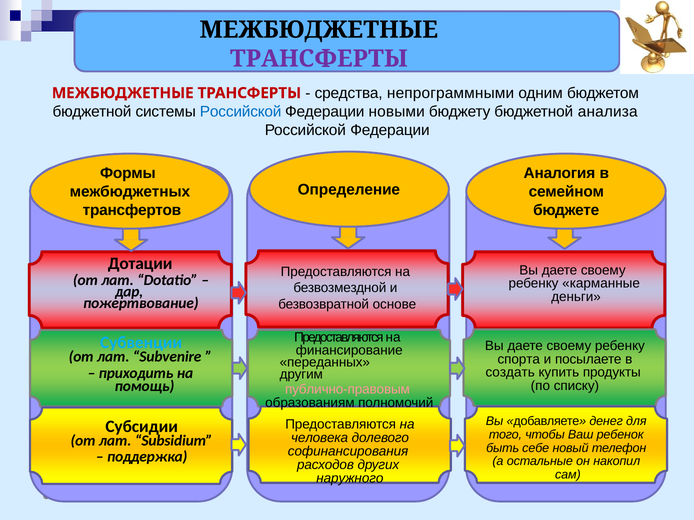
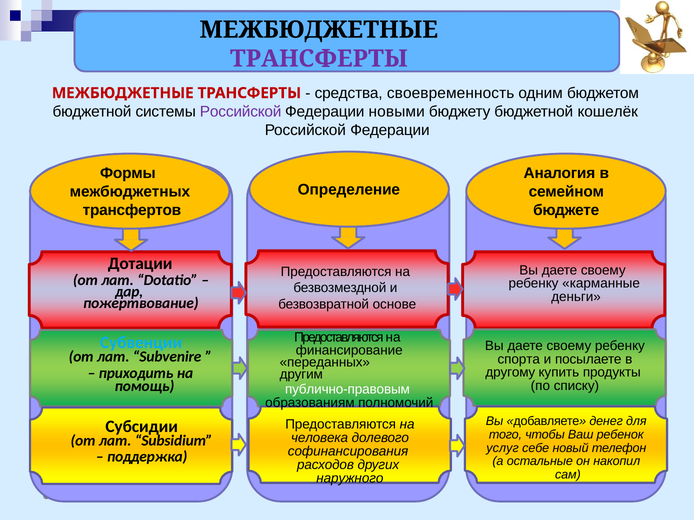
непрограммными: непрограммными -> своевременность
Российской at (241, 112) colour: blue -> purple
анализа: анализа -> кошелёк
создать: создать -> другому
публично-правовым colour: pink -> white
быть: быть -> услуг
